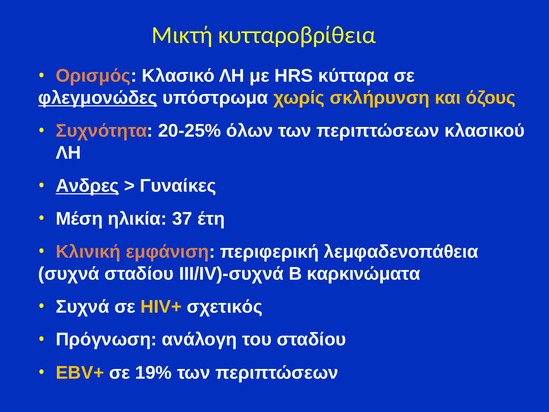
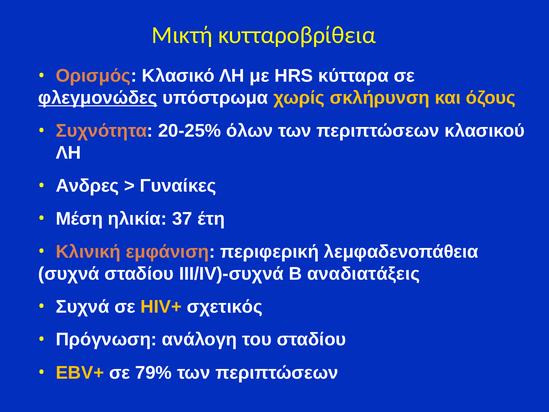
Ανδρες underline: present -> none
καρκινώματα: καρκινώματα -> αναδιατάξεις
19%: 19% -> 79%
